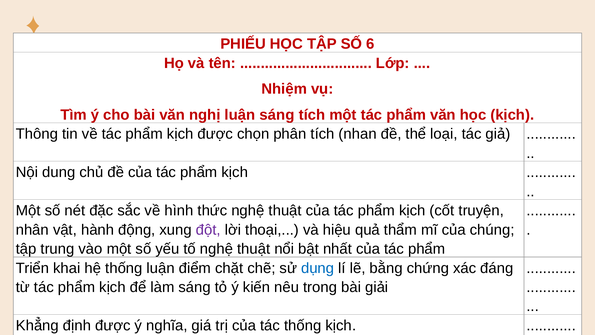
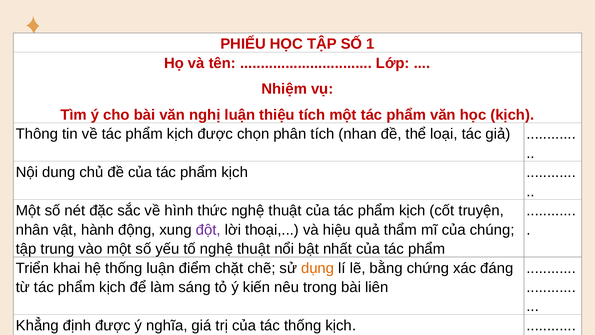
6: 6 -> 1
luận sáng: sáng -> thiệu
dụng colour: blue -> orange
giải: giải -> liên
